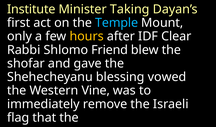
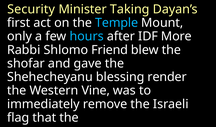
Institute: Institute -> Security
hours colour: yellow -> light blue
Clear: Clear -> More
vowed: vowed -> render
